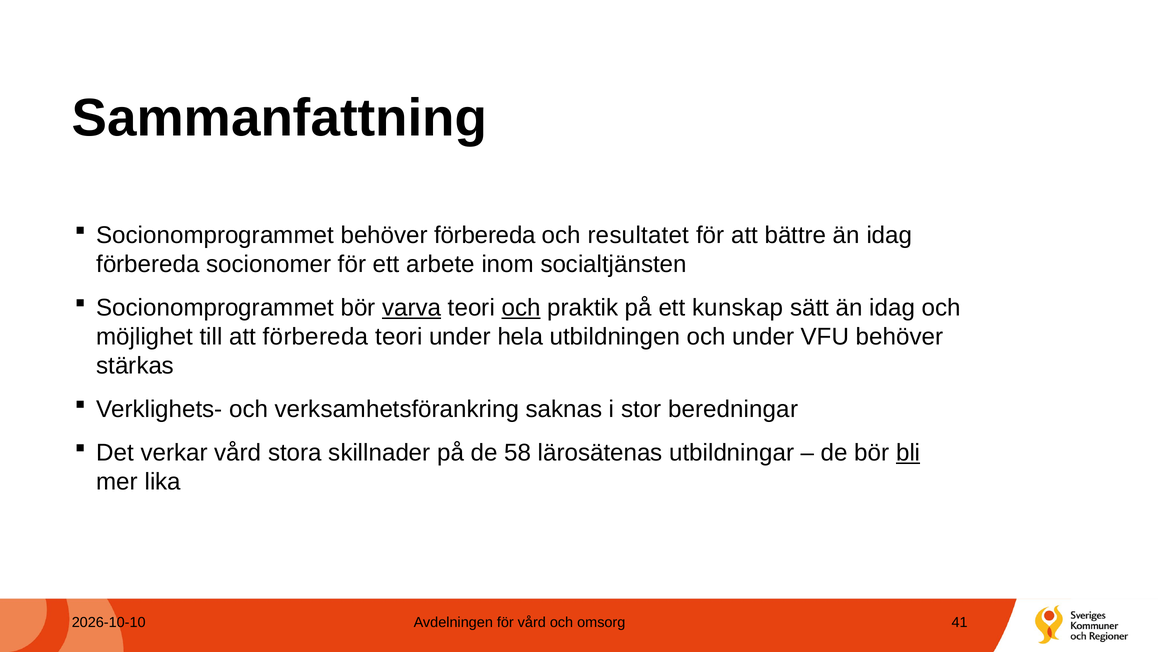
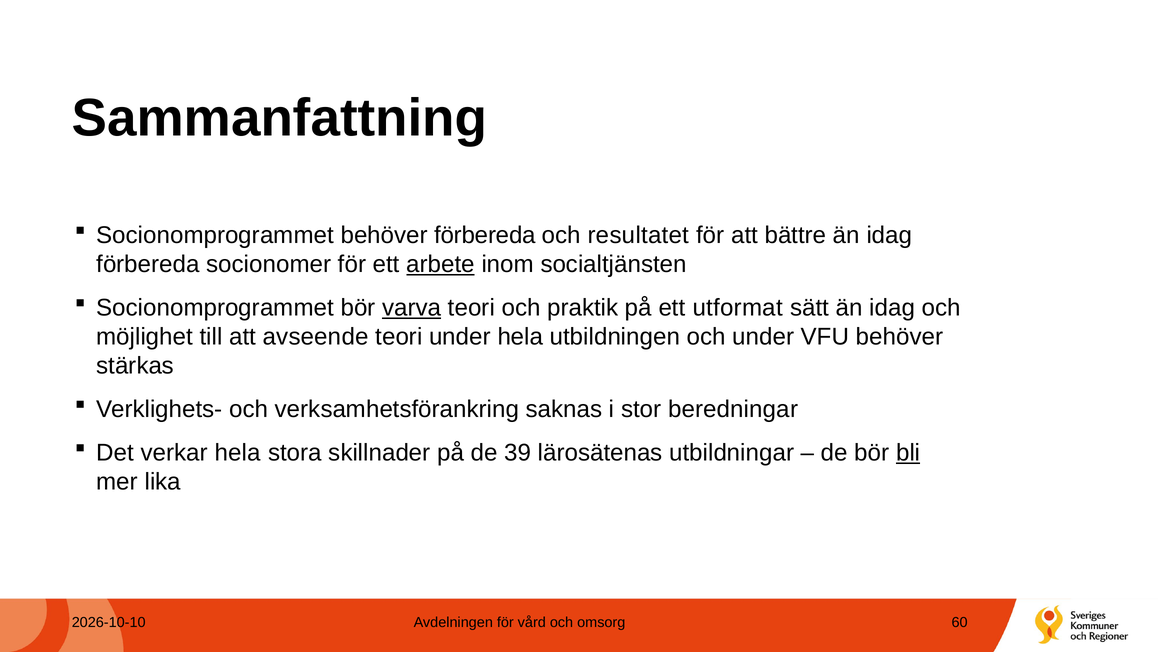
arbete underline: none -> present
och at (521, 307) underline: present -> none
kunskap: kunskap -> utformat
att förbereda: förbereda -> avseende
verkar vård: vård -> hela
58: 58 -> 39
41: 41 -> 60
